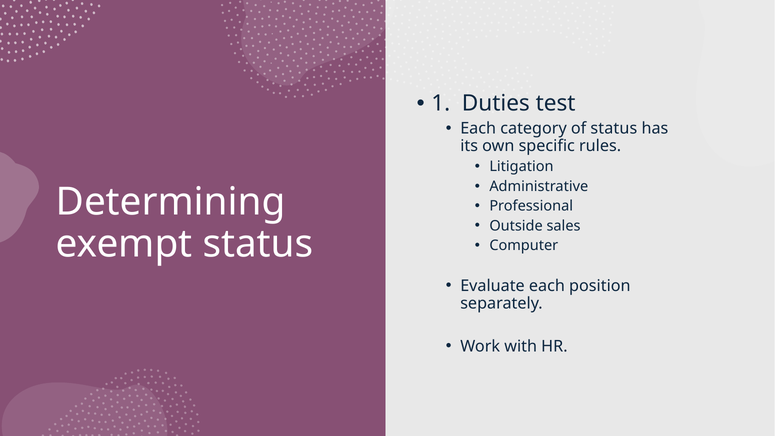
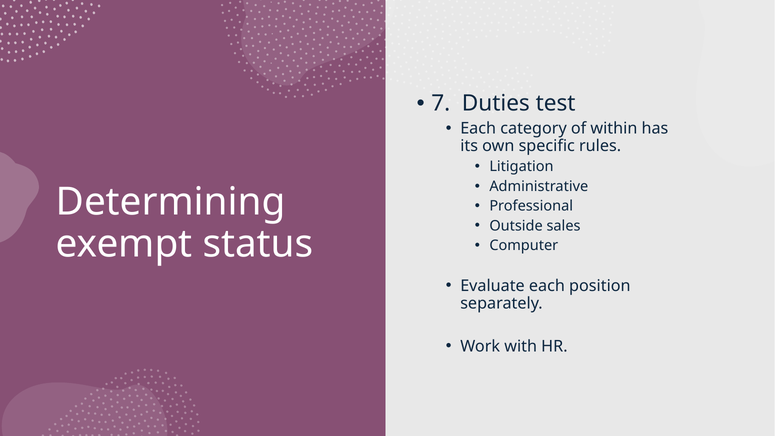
1: 1 -> 7
of status: status -> within
